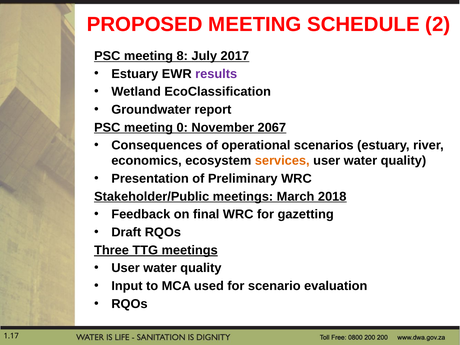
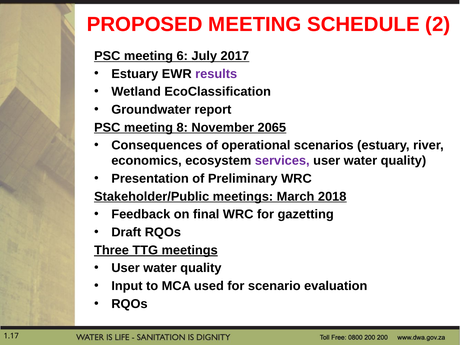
8: 8 -> 6
0: 0 -> 8
2067: 2067 -> 2065
services colour: orange -> purple
